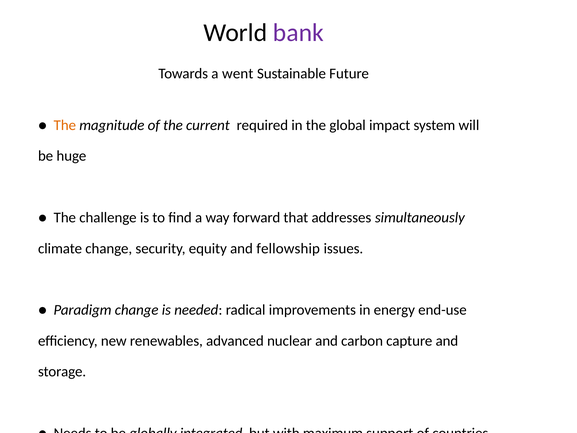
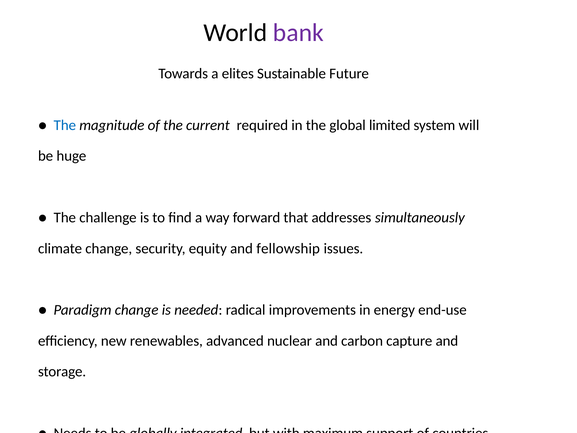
went: went -> elites
The at (65, 125) colour: orange -> blue
impact: impact -> limited
